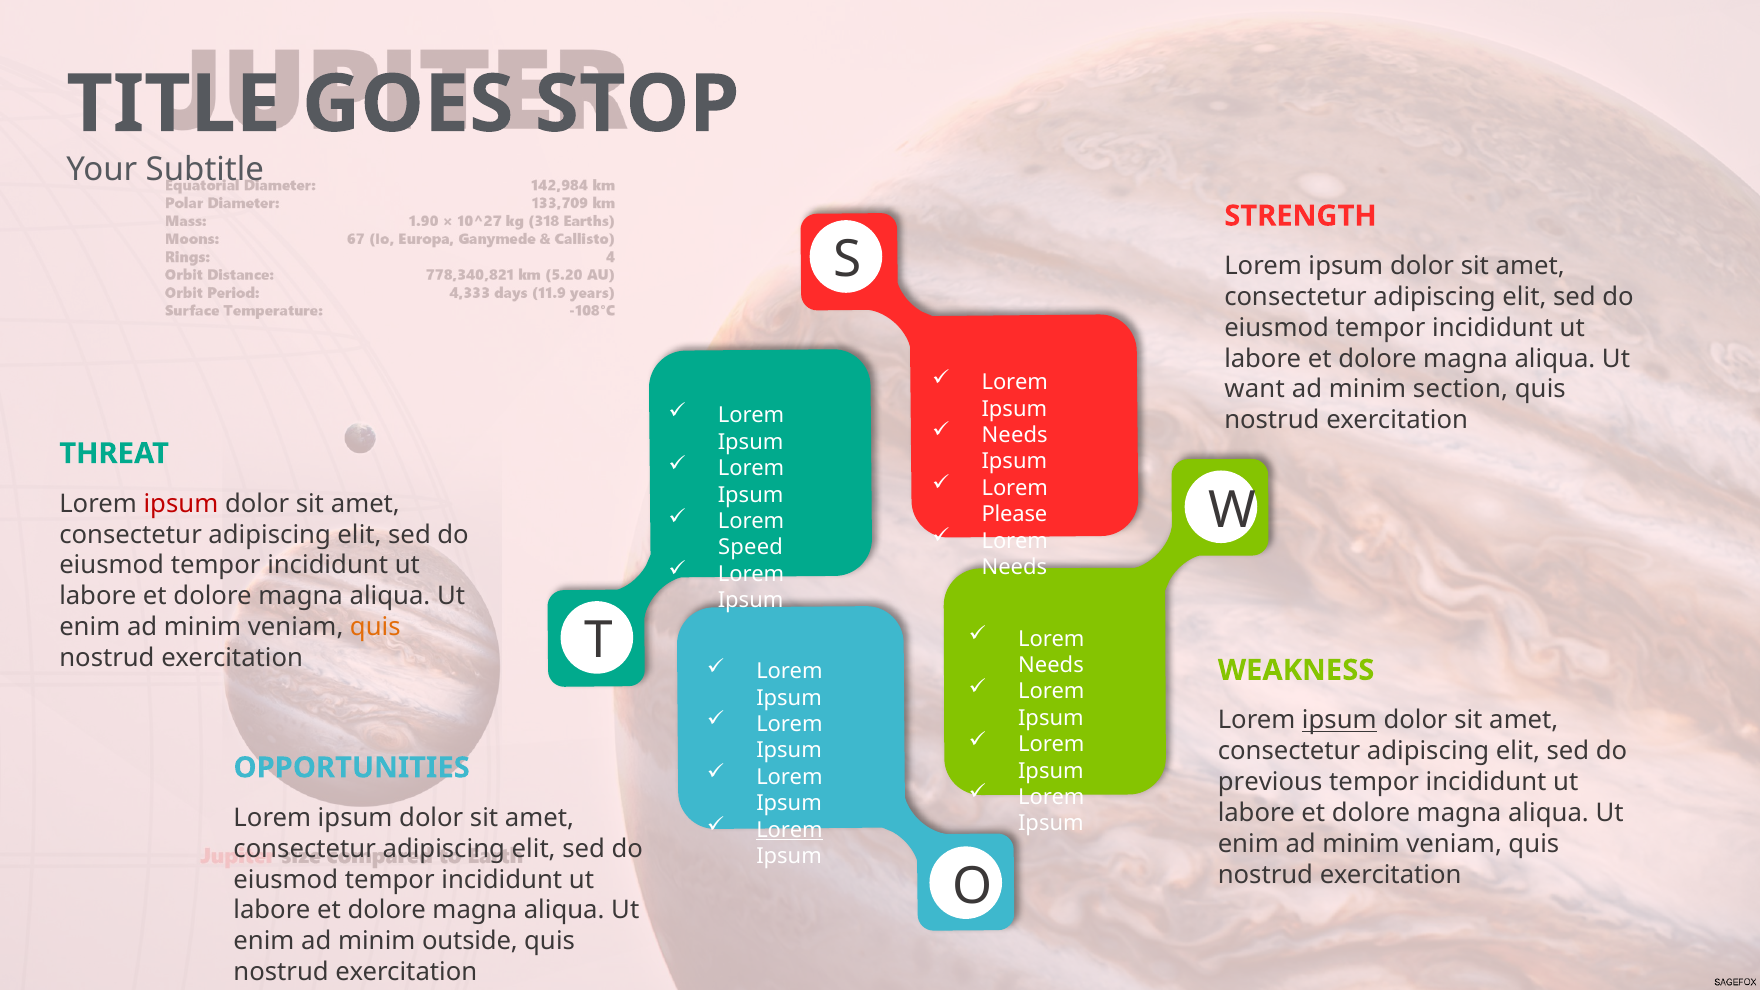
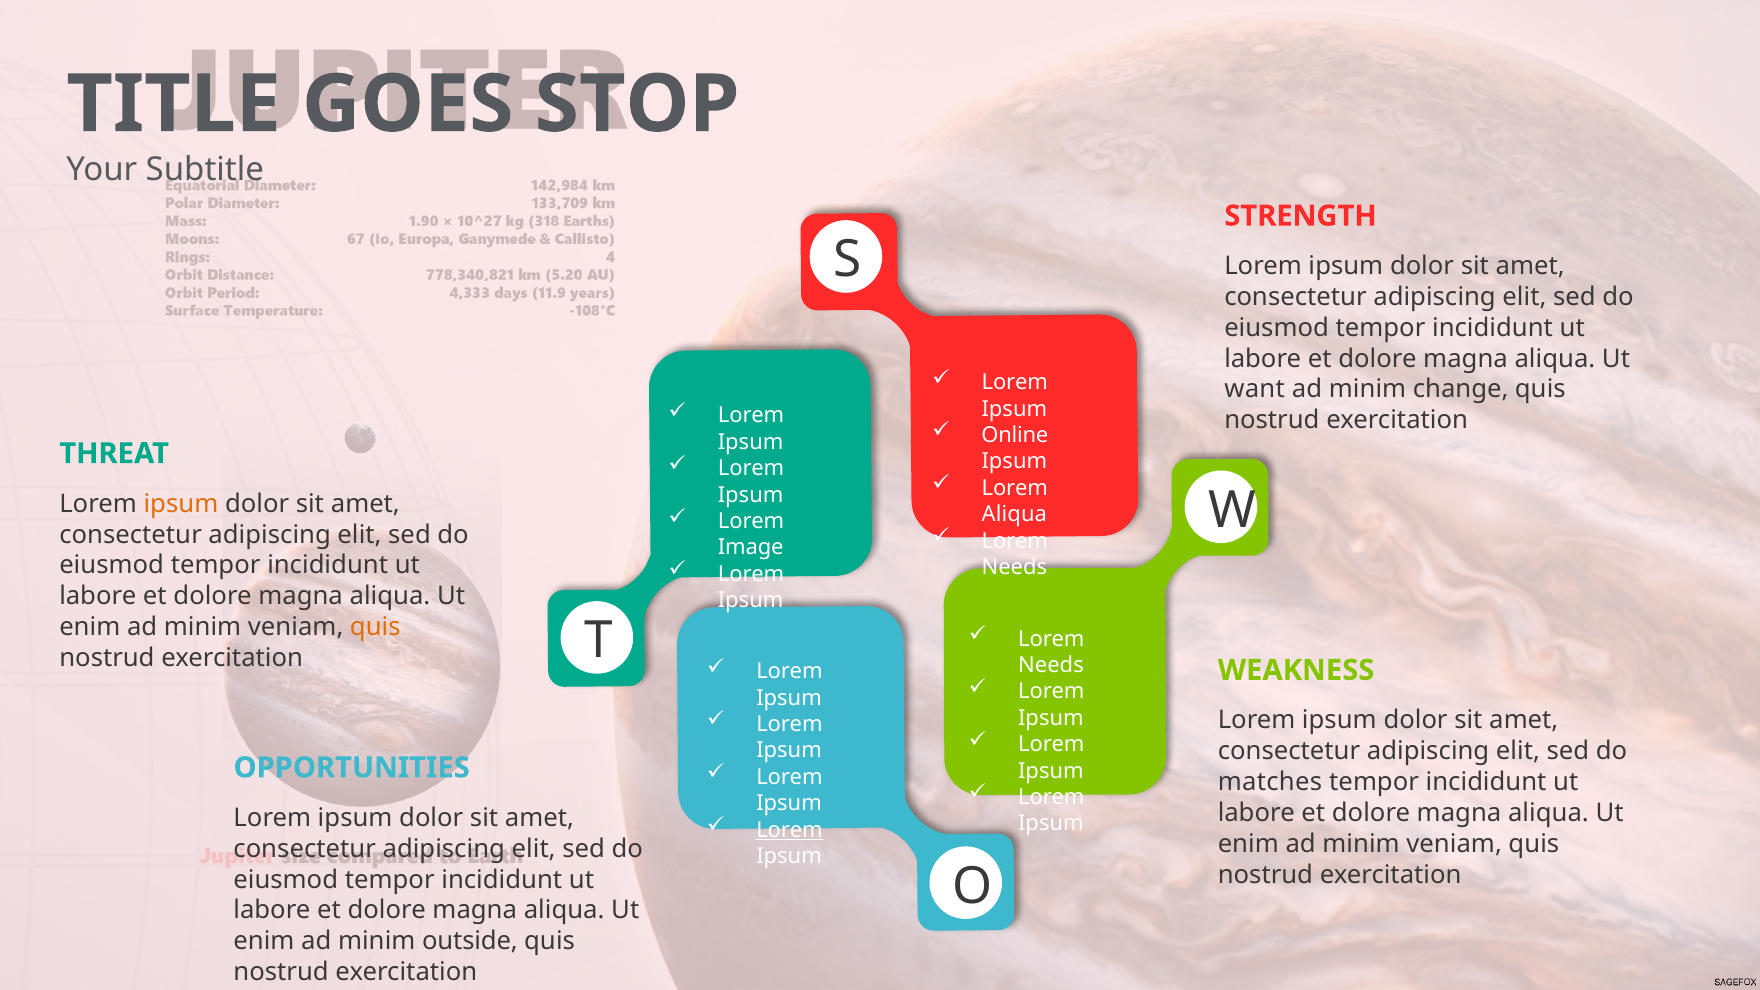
section: section -> change
Needs at (1015, 435): Needs -> Online
ipsum at (181, 504) colour: red -> orange
Please at (1014, 514): Please -> Aliqua
Speed: Speed -> Image
ipsum at (1339, 720) underline: present -> none
previous: previous -> matches
